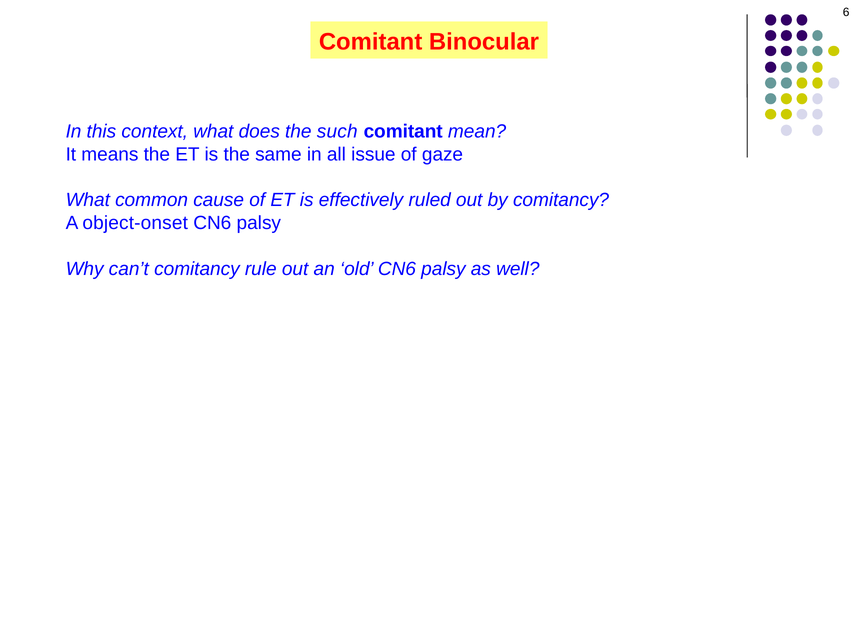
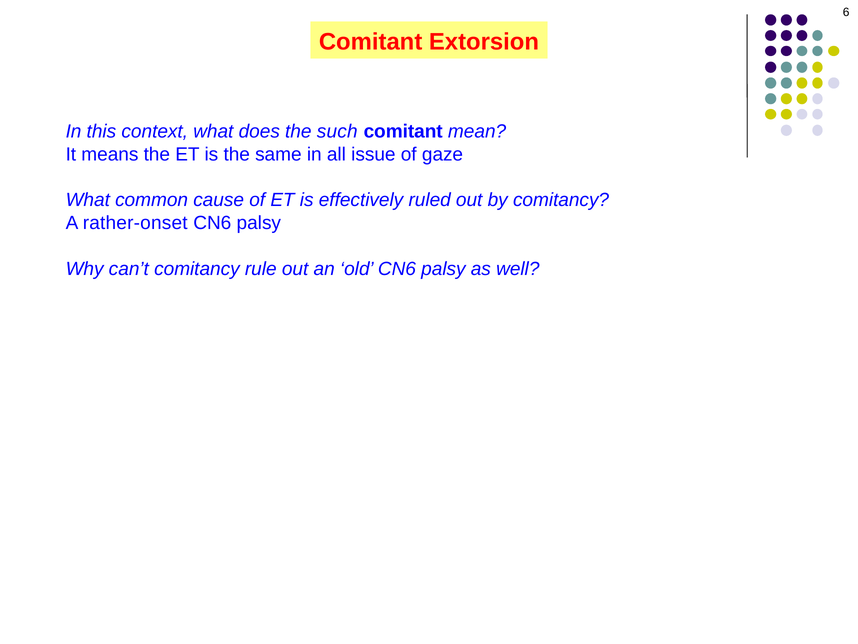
Binocular: Binocular -> Extorsion
object-onset: object-onset -> rather-onset
